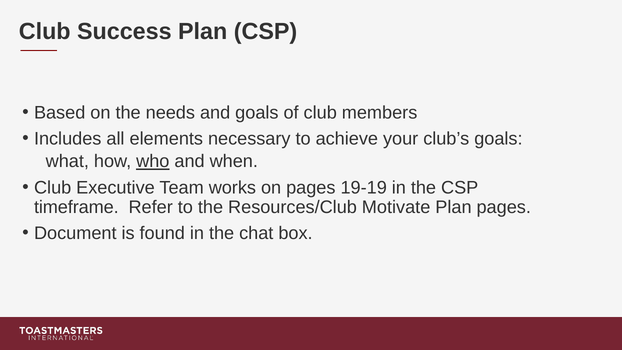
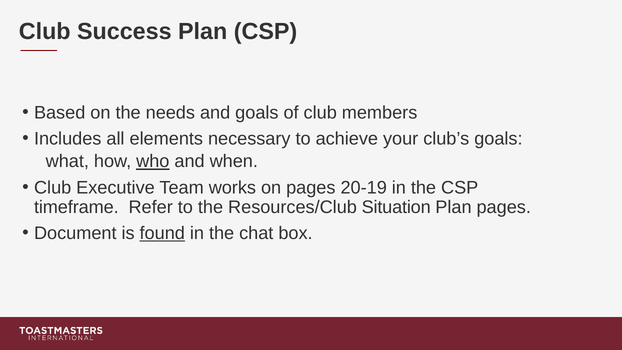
19-19: 19-19 -> 20-19
Motivate: Motivate -> Situation
found underline: none -> present
